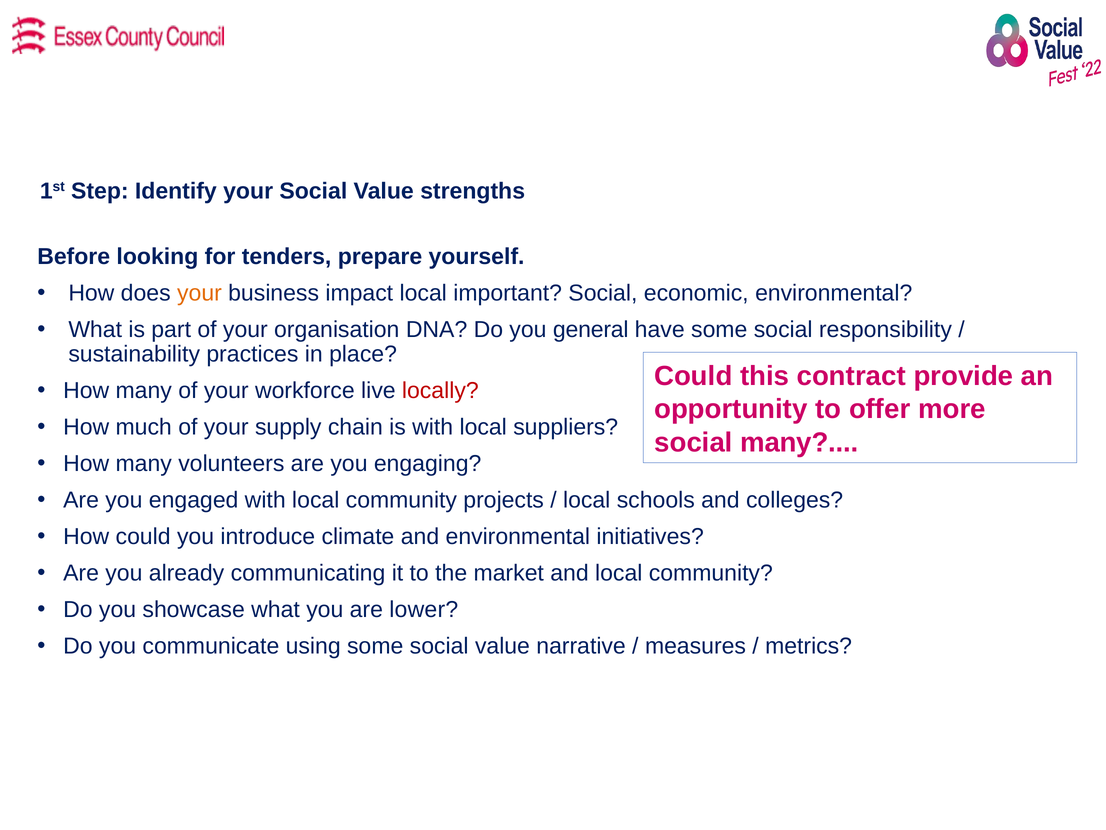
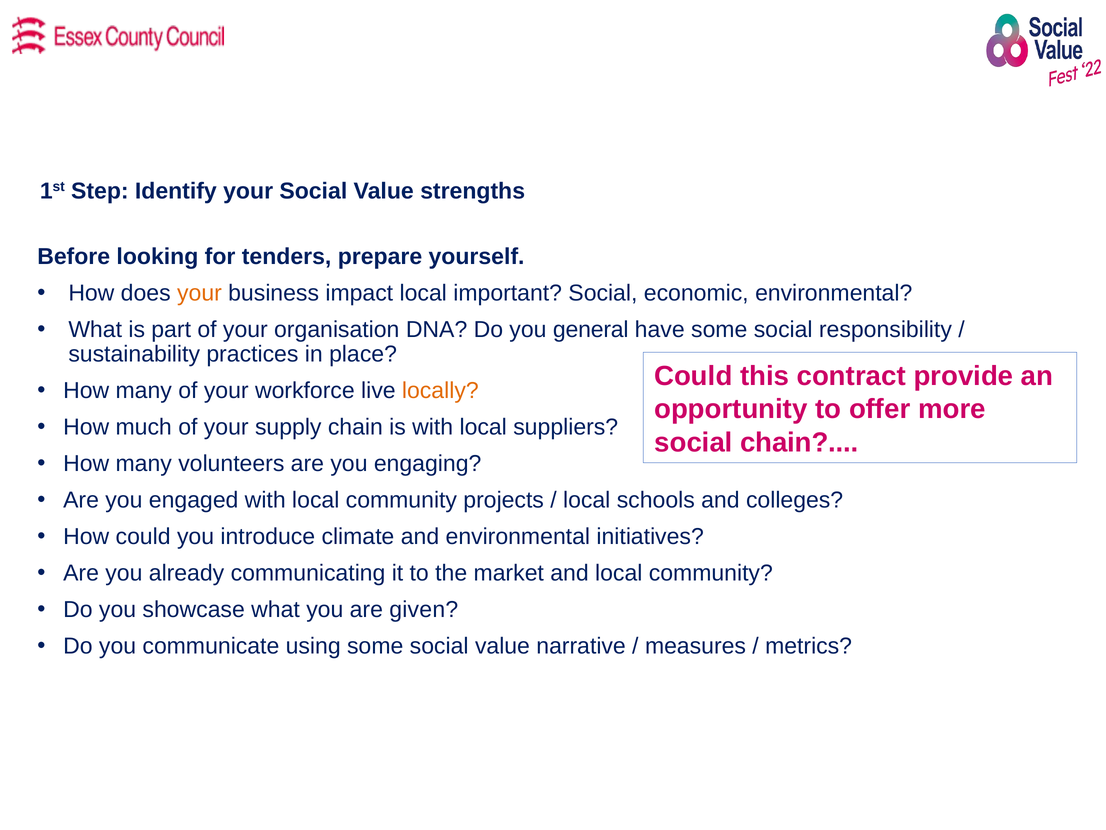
locally colour: red -> orange
social many: many -> chain
lower: lower -> given
